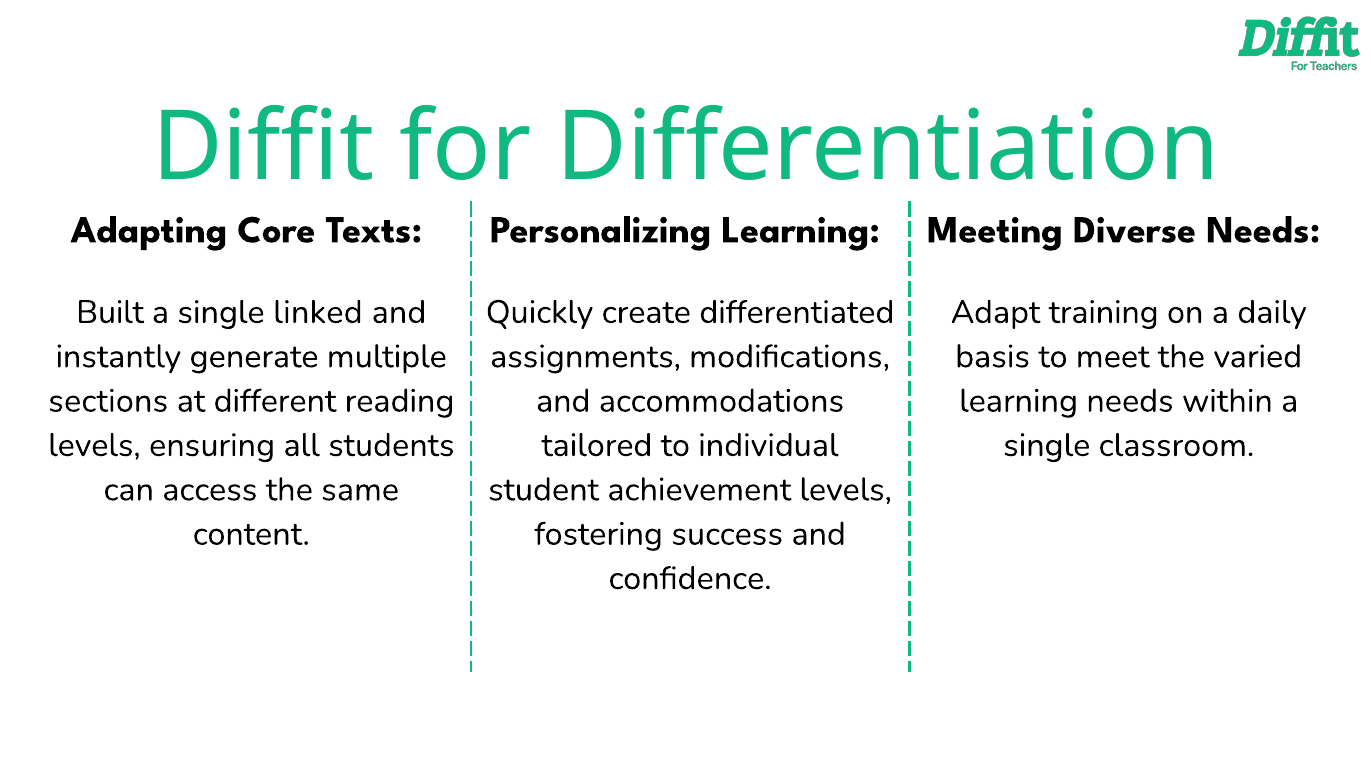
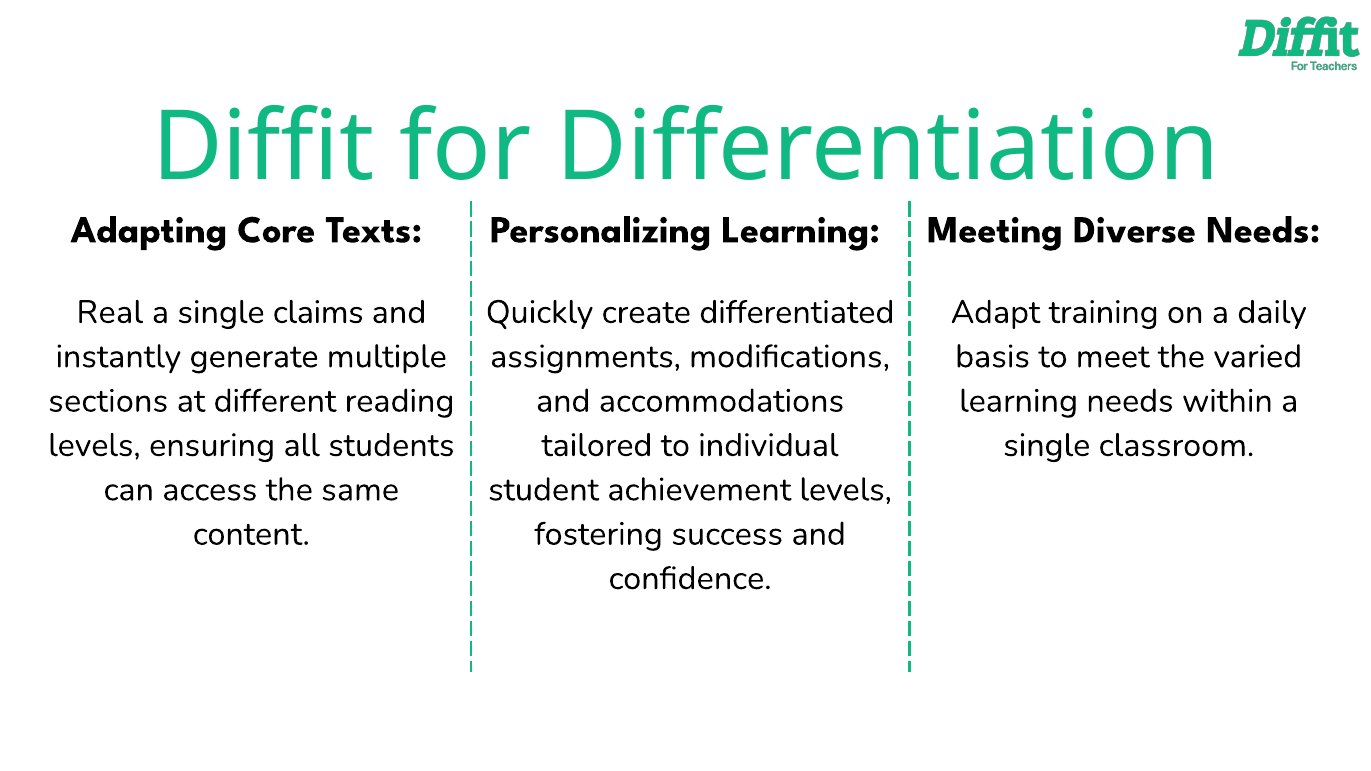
Built: Built -> Real
linked: linked -> claims
